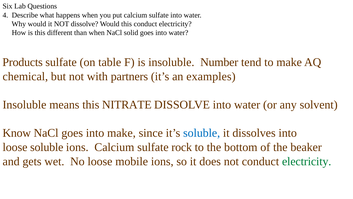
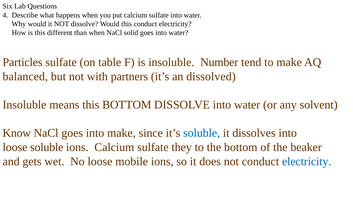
Products: Products -> Particles
chemical: chemical -> balanced
examples: examples -> dissolved
this NITRATE: NITRATE -> BOTTOM
rock: rock -> they
electricity at (307, 161) colour: green -> blue
